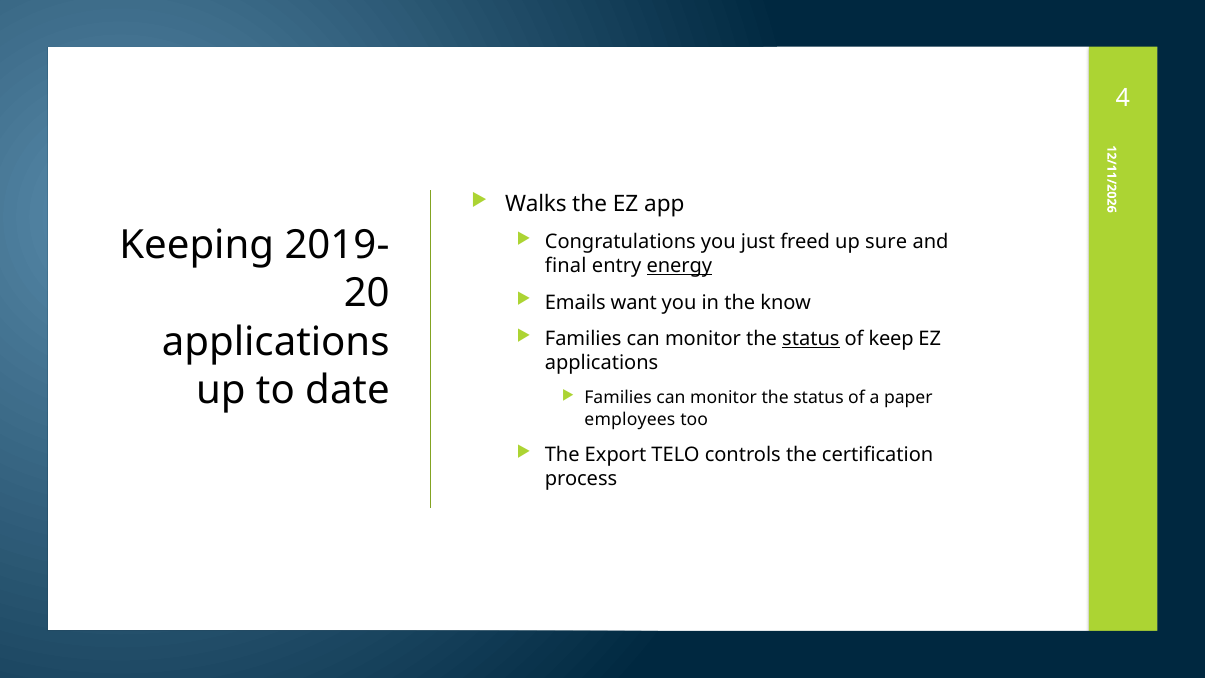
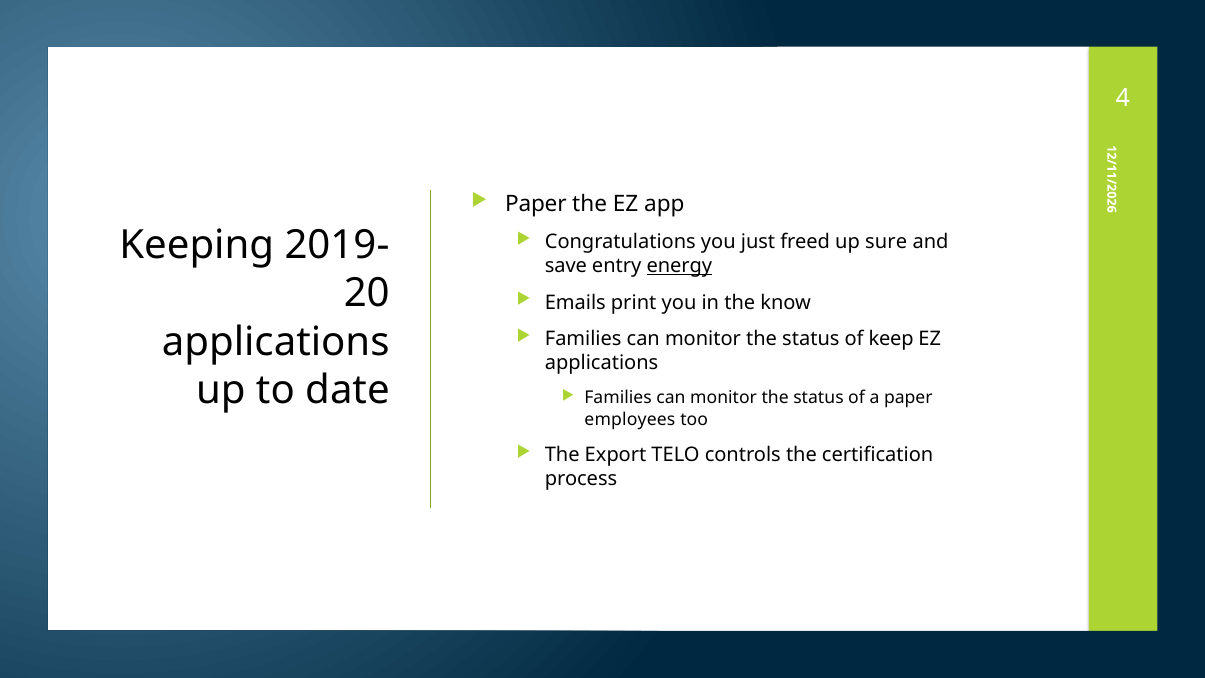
Walks at (536, 204): Walks -> Paper
final: final -> save
want: want -> print
status at (811, 339) underline: present -> none
